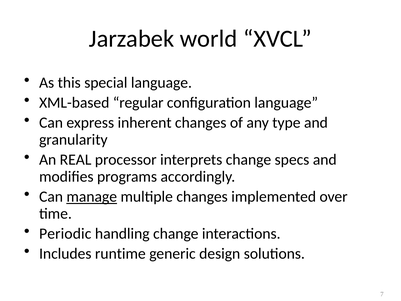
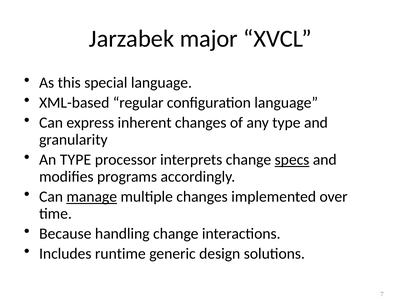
world: world -> major
An REAL: REAL -> TYPE
specs underline: none -> present
Periodic: Periodic -> Because
